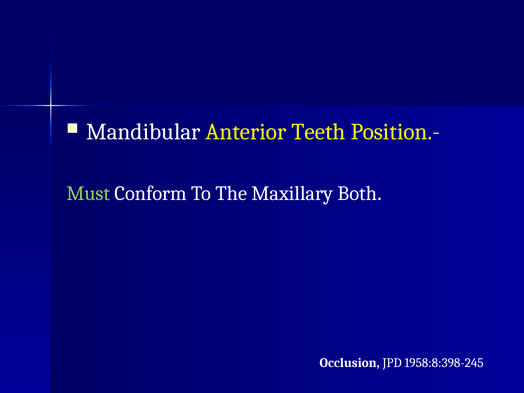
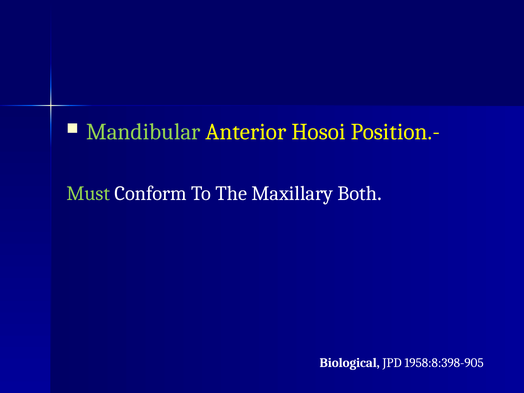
Mandibular colour: white -> light green
Teeth: Teeth -> Hosoi
Occlusion: Occlusion -> Biological
1958:8:398-245: 1958:8:398-245 -> 1958:8:398-905
